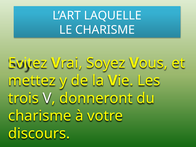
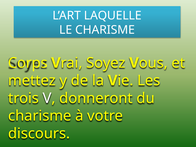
Evitez: Evitez -> Corps
